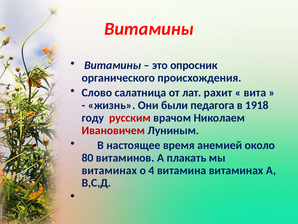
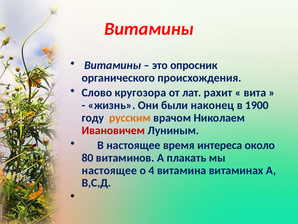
салатница: салатница -> кругозора
педагога: педагога -> наконец
1918: 1918 -> 1900
русским colour: red -> orange
анемией: анемией -> интереса
витаминах at (109, 170): витаминах -> настоящее
